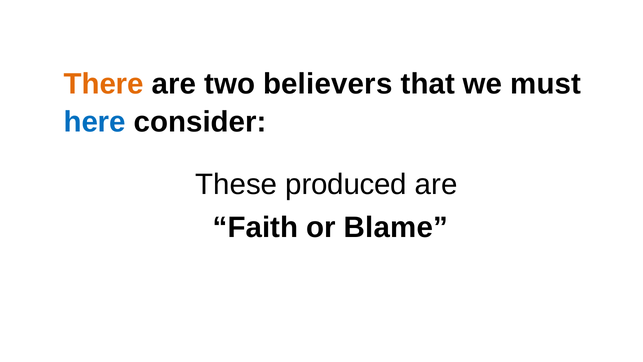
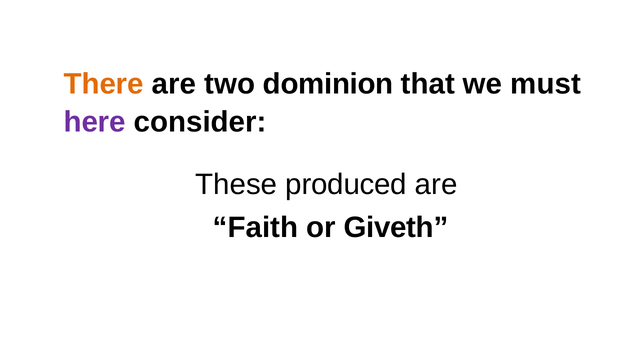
believers: believers -> dominion
here colour: blue -> purple
Blame: Blame -> Giveth
